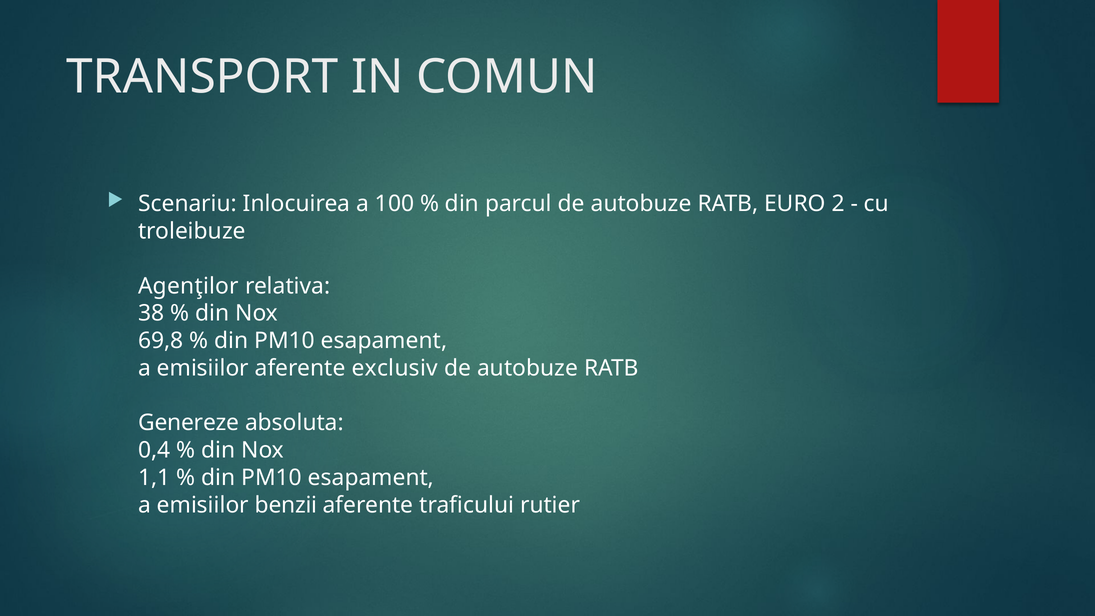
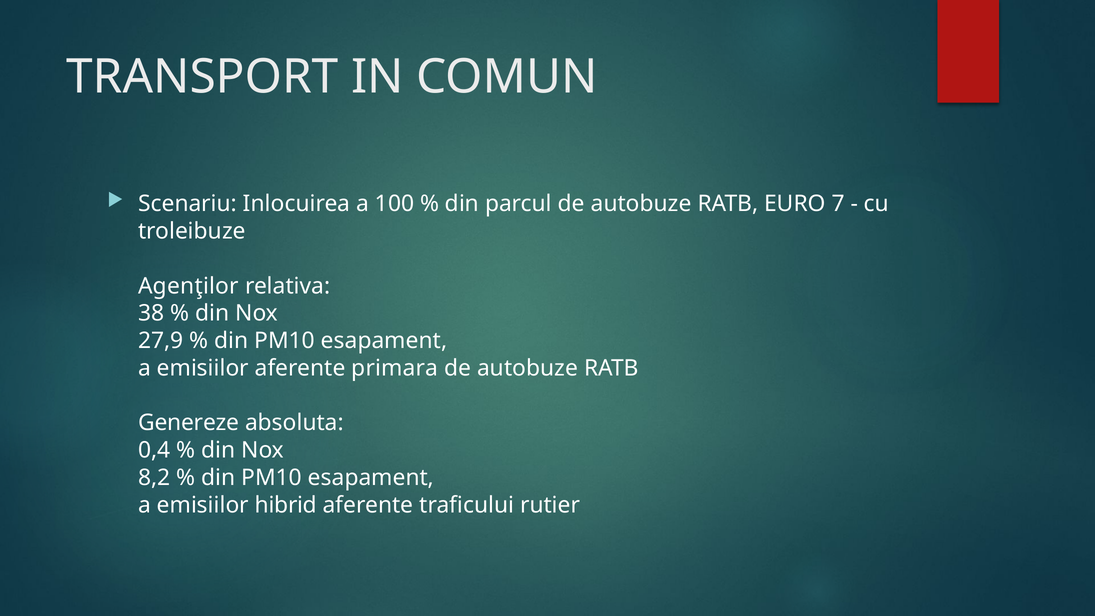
2: 2 -> 7
69,8: 69,8 -> 27,9
exclusiv: exclusiv -> primara
1,1: 1,1 -> 8,2
benzii: benzii -> hibrid
